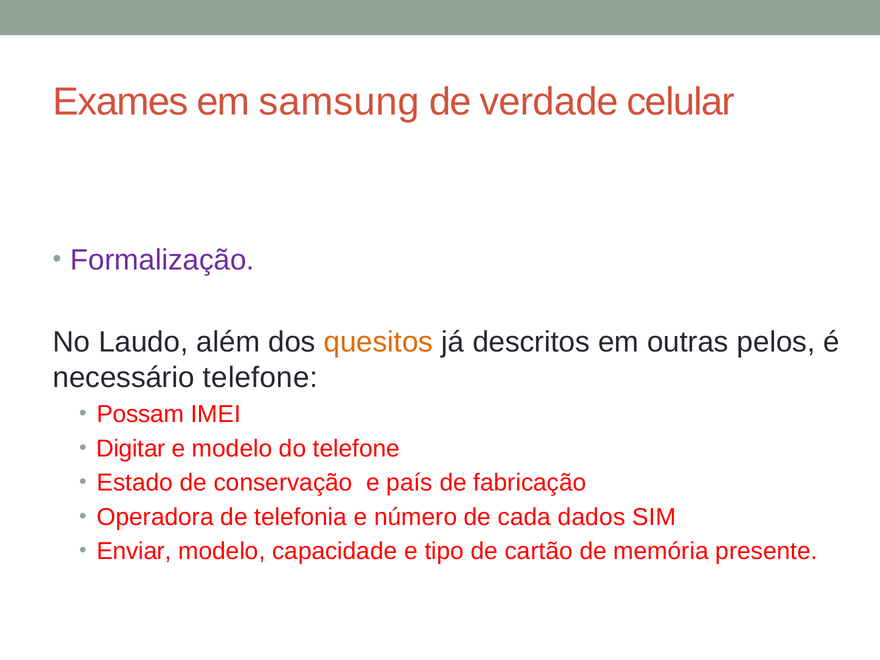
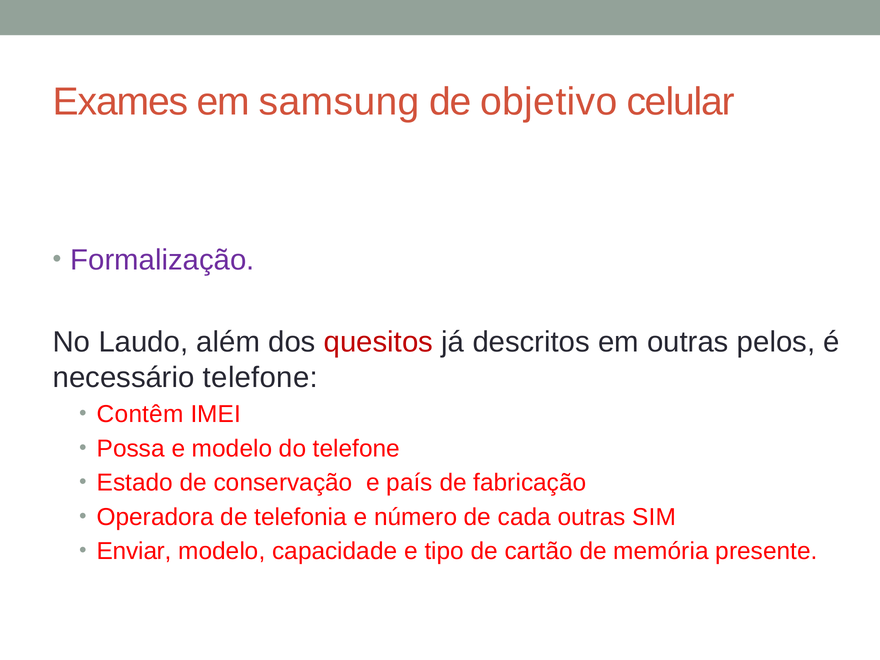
verdade: verdade -> objetivo
quesitos colour: orange -> red
Possam: Possam -> Contêm
Digitar: Digitar -> Possa
cada dados: dados -> outras
